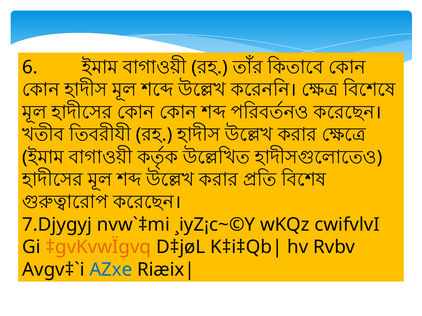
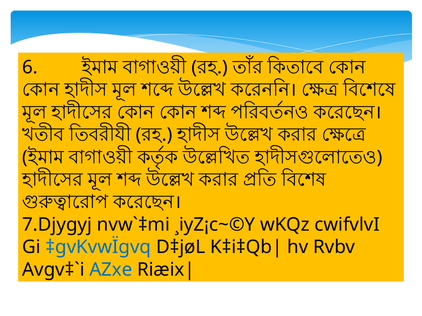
‡gvKvwÏgvq colour: orange -> blue
